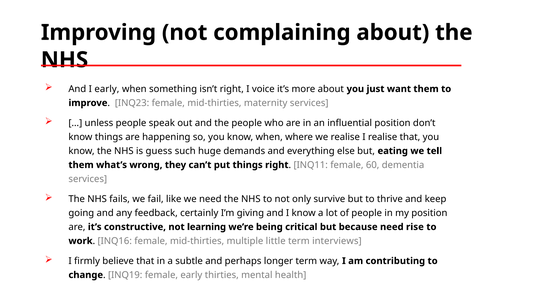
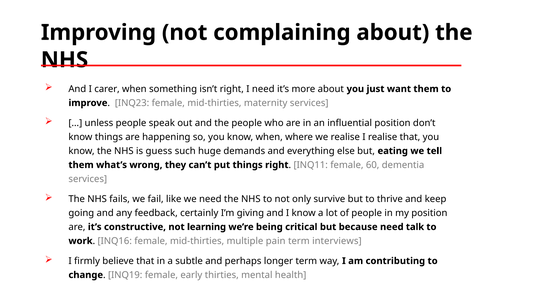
I early: early -> carer
I voice: voice -> need
rise: rise -> talk
little: little -> pain
